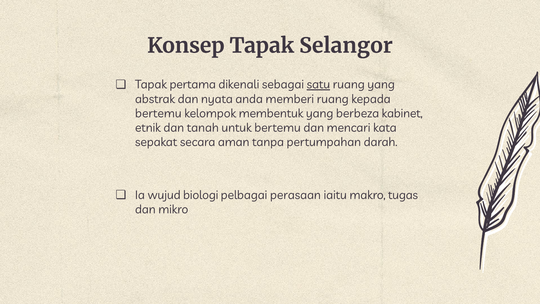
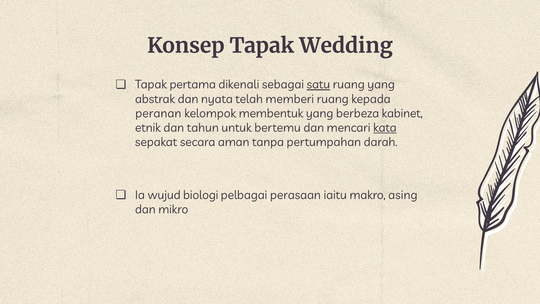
Selangor: Selangor -> Wedding
anda: anda -> telah
bertemu at (158, 113): bertemu -> peranan
tanah: tanah -> tahun
kata underline: none -> present
tugas: tugas -> asing
